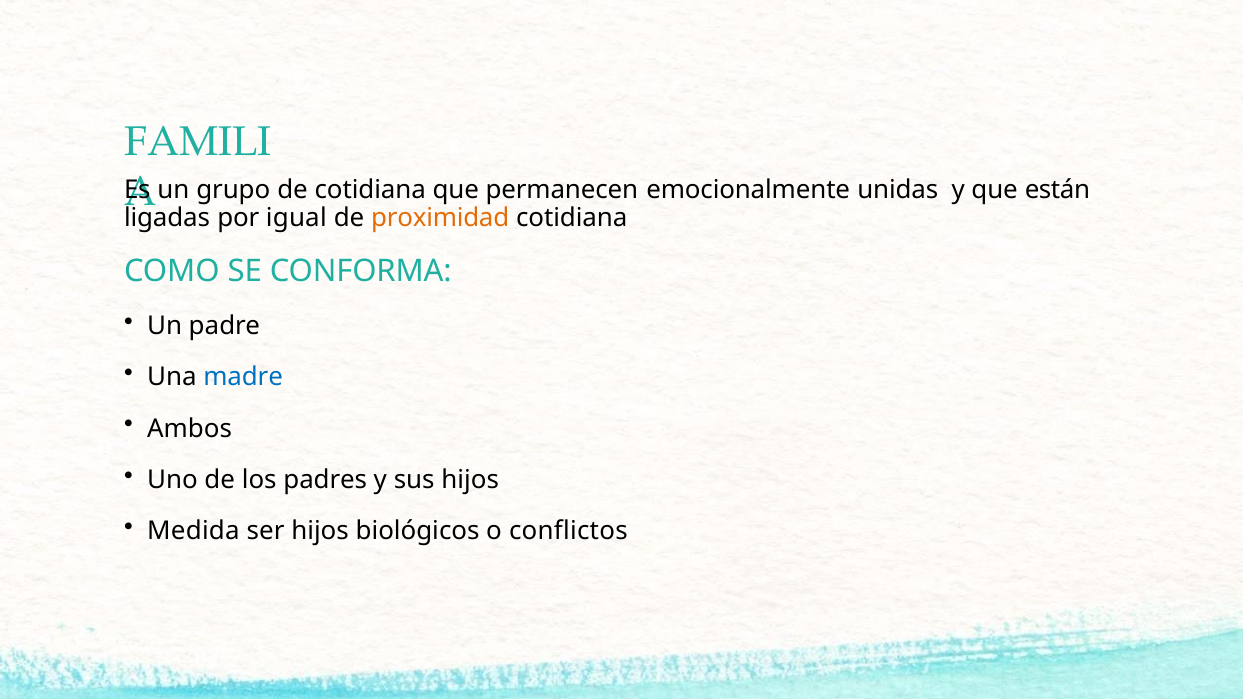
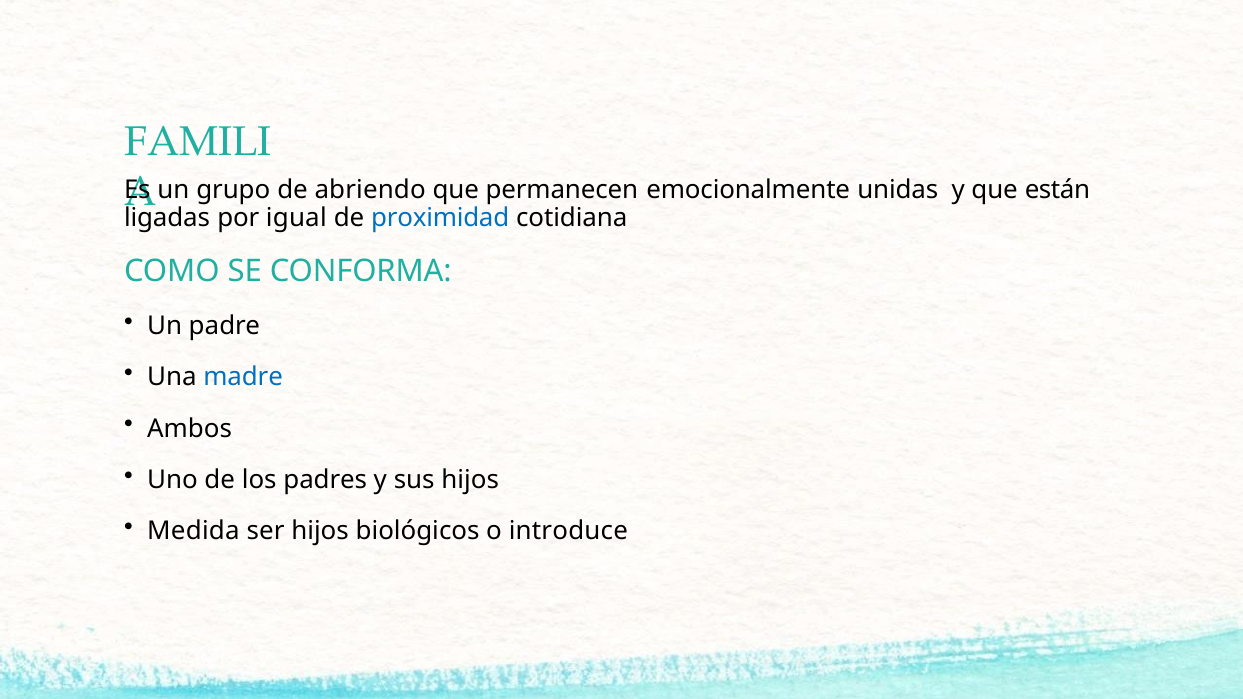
de cotidiana: cotidiana -> abriendo
proximidad colour: orange -> blue
conflictos: conflictos -> introduce
